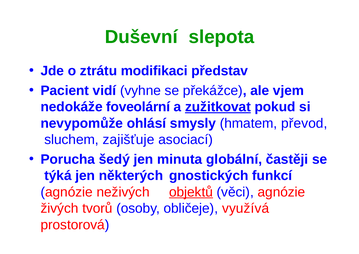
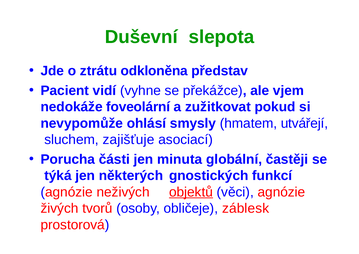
modifikaci: modifikaci -> odkloněna
zužitkovat underline: present -> none
převod: převod -> utvářejí
šedý: šedý -> části
využívá: využívá -> záblesk
